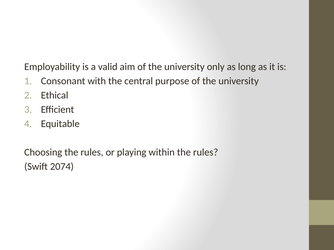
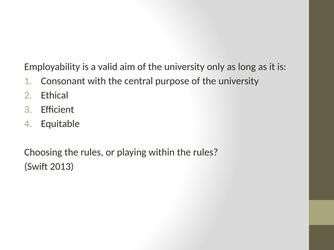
2074: 2074 -> 2013
